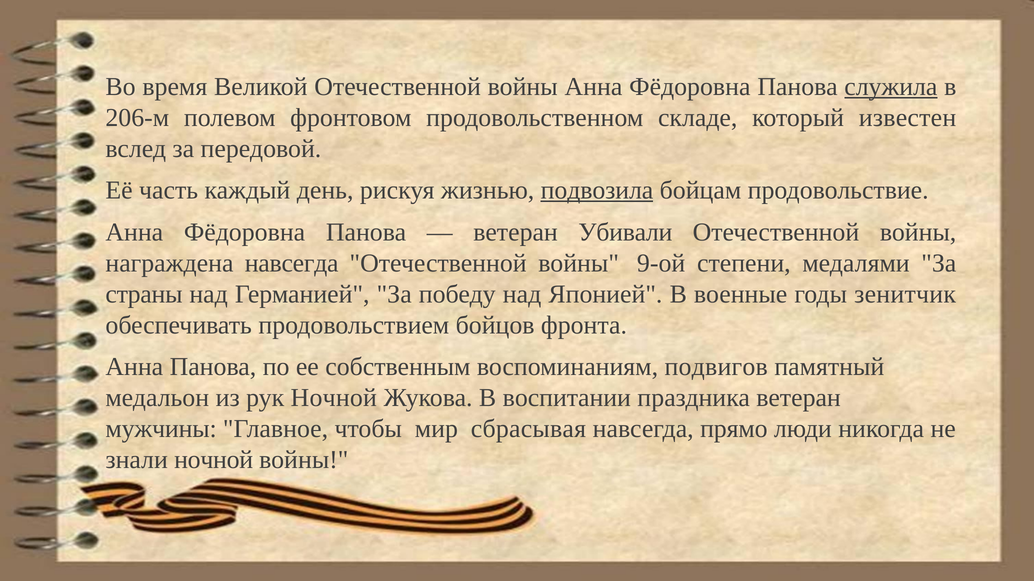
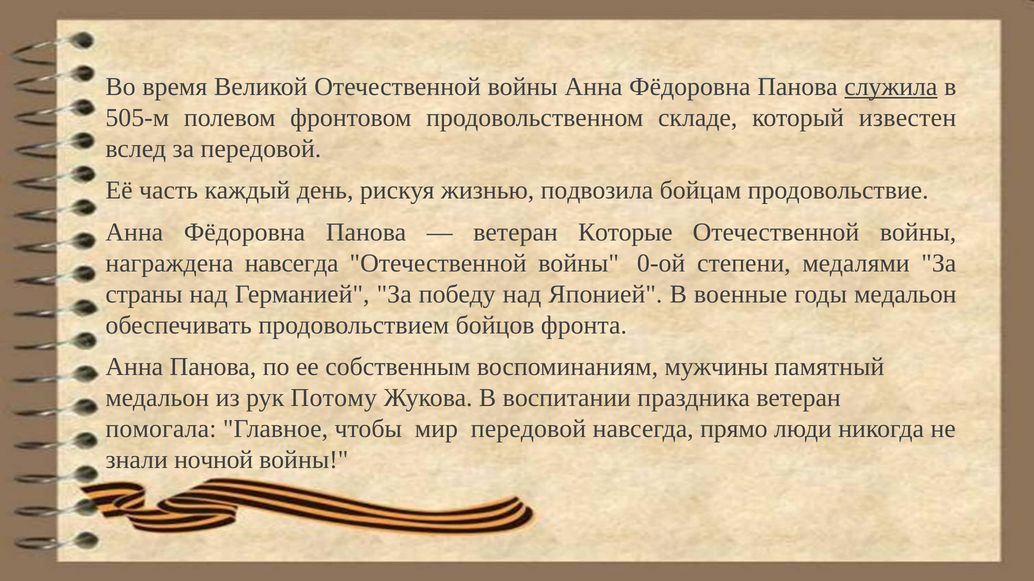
206-м: 206-м -> 505-м
подвозила underline: present -> none
Убивали: Убивали -> Которые
9-ой: 9-ой -> 0-ой
годы зенитчик: зенитчик -> медальон
подвигов: подвигов -> мужчины
рук Ночной: Ночной -> Потому
мужчины: мужчины -> помогала
мир сбрасывая: сбрасывая -> передовой
